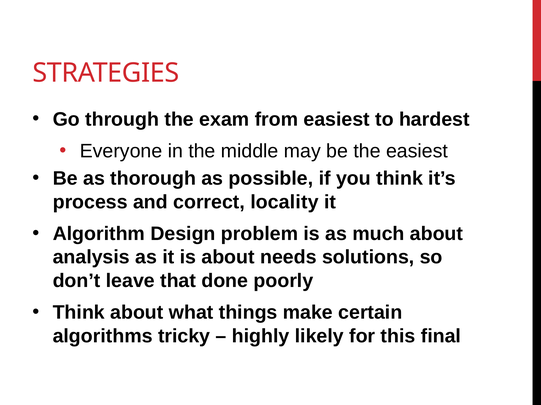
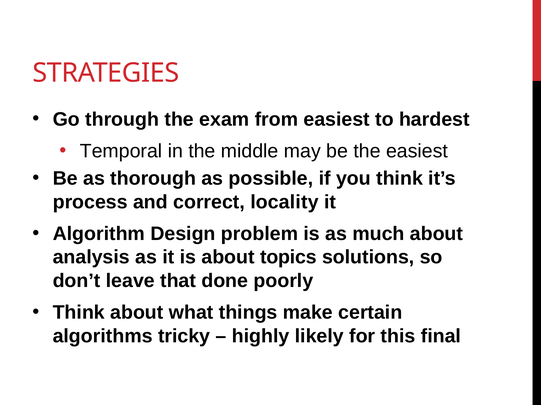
Everyone: Everyone -> Temporal
needs: needs -> topics
